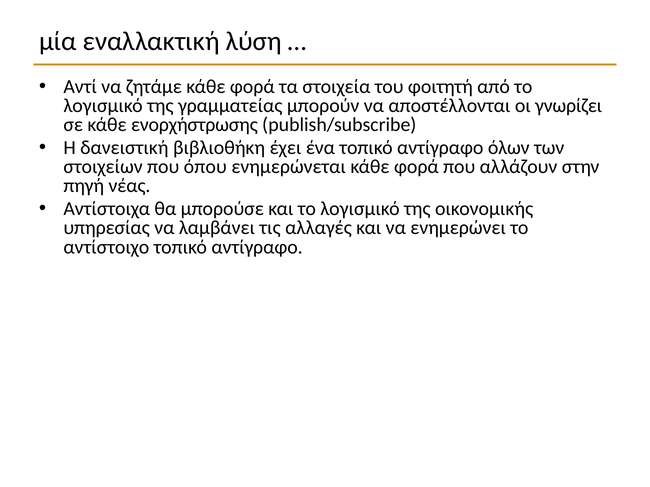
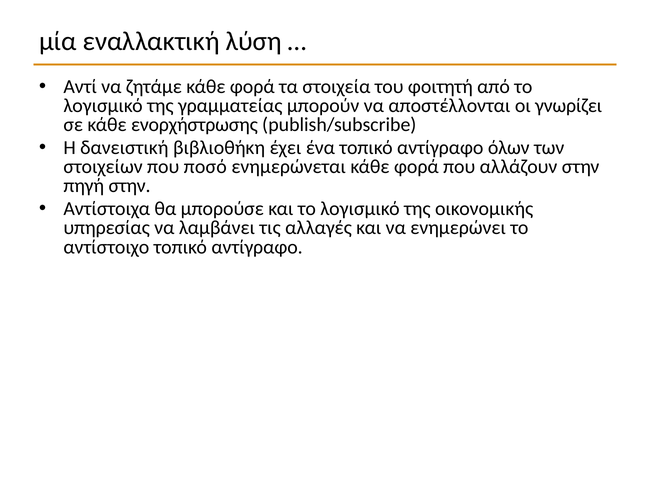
όπου: όπου -> ποσό
πηγή νέας: νέας -> στην
